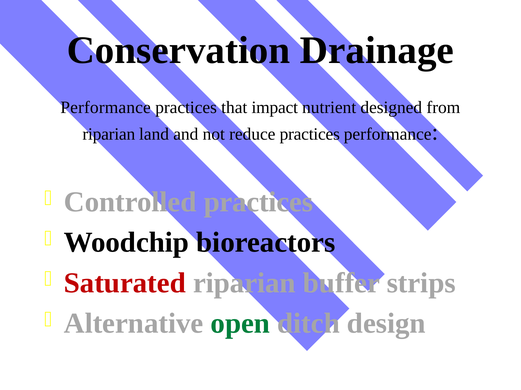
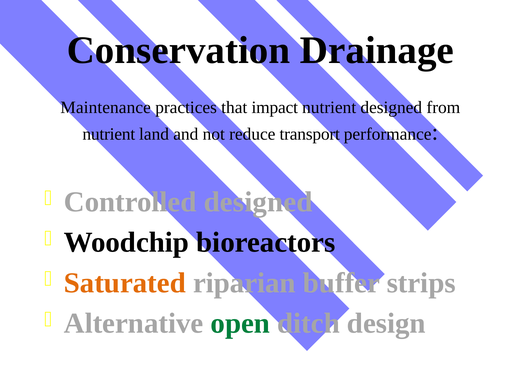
Performance at (106, 108): Performance -> Maintenance
riparian at (109, 134): riparian -> nutrient
reduce practices: practices -> transport
Controlled practices: practices -> designed
Saturated colour: red -> orange
